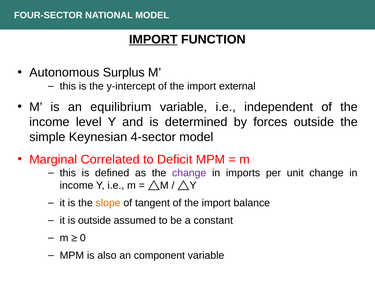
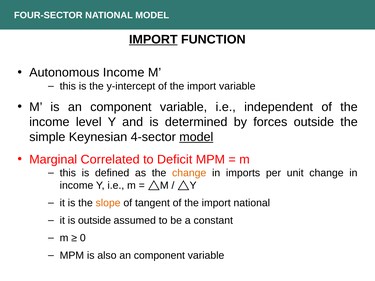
Autonomous Surplus: Surplus -> Income
import external: external -> variable
is an equilibrium: equilibrium -> component
model at (196, 137) underline: none -> present
change at (189, 173) colour: purple -> orange
import balance: balance -> national
